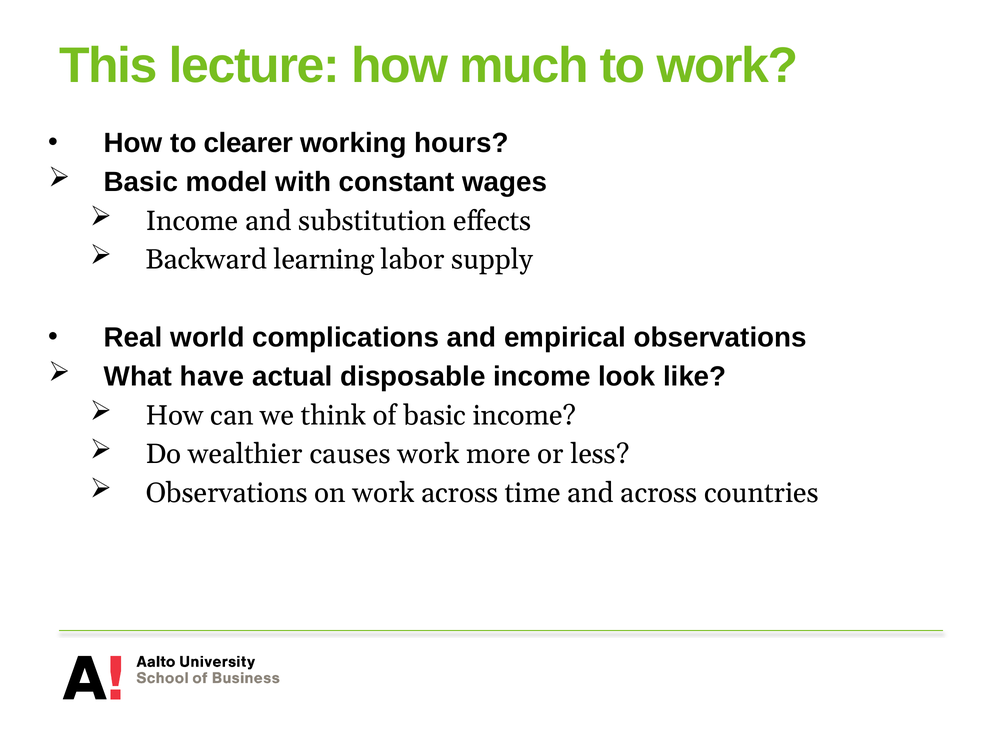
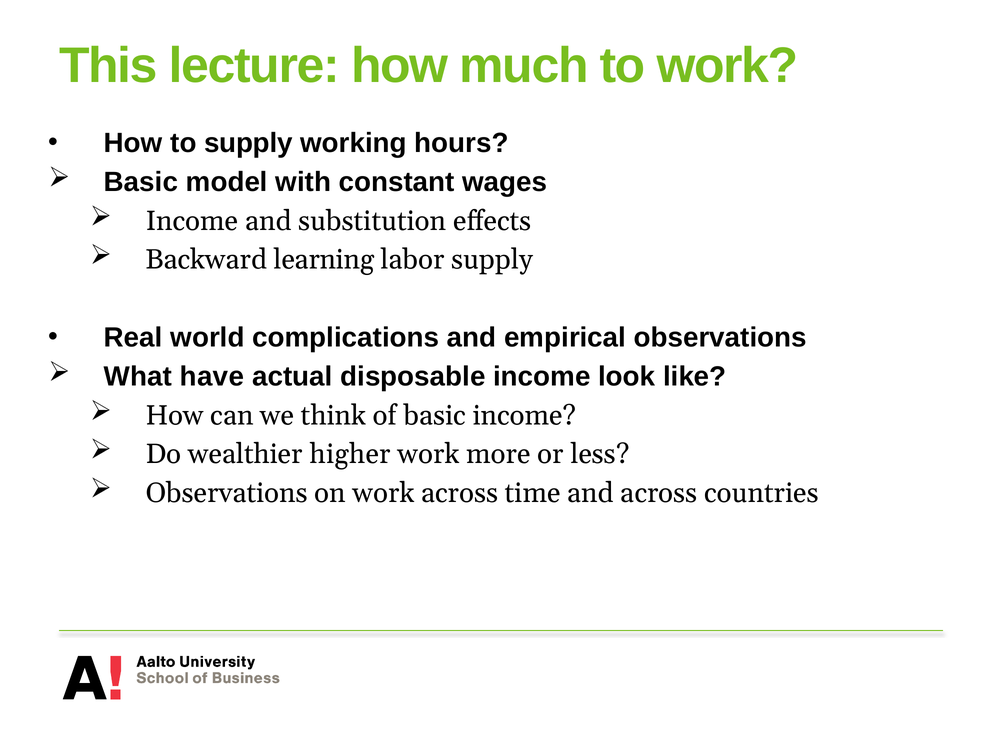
to clearer: clearer -> supply
causes: causes -> higher
